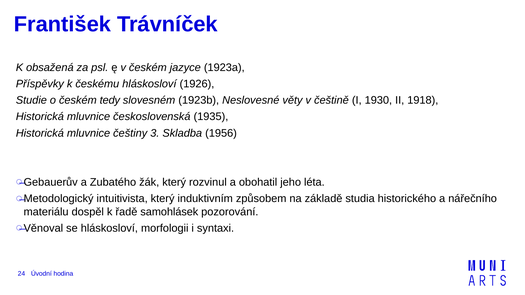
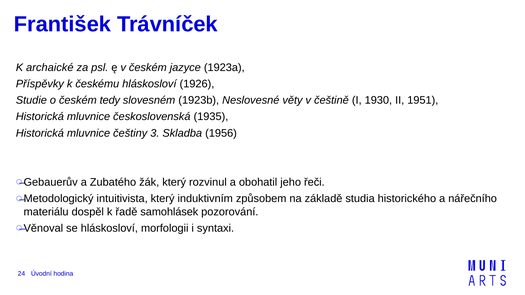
obsažená: obsažená -> archaické
1918: 1918 -> 1951
léta: léta -> řeči
